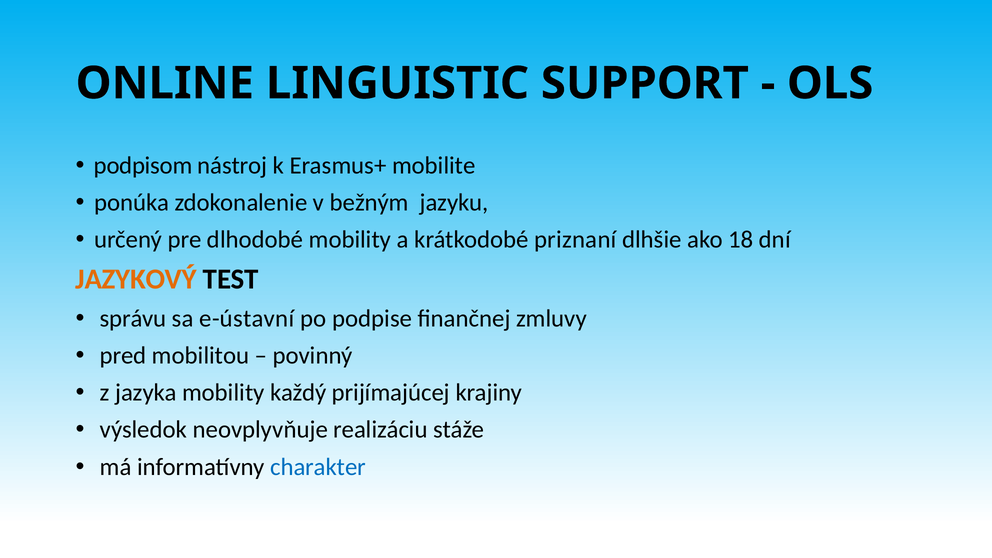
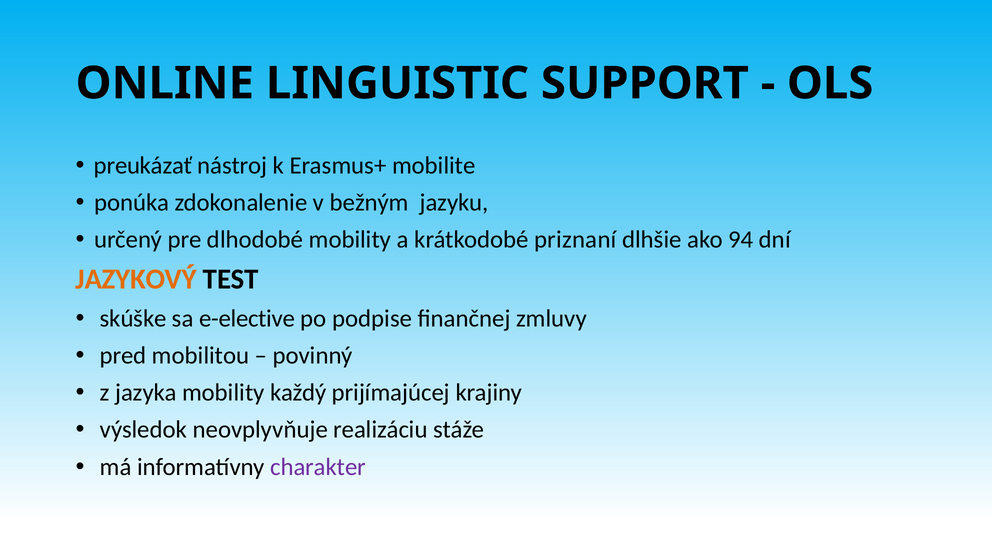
podpisom: podpisom -> preukázať
18: 18 -> 94
správu: správu -> skúške
e-ústavní: e-ústavní -> e-elective
charakter colour: blue -> purple
